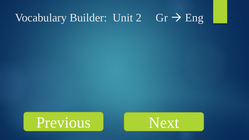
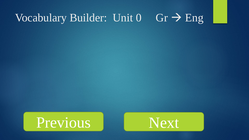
2: 2 -> 0
